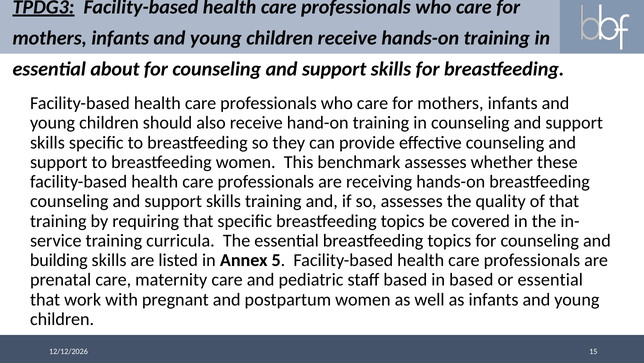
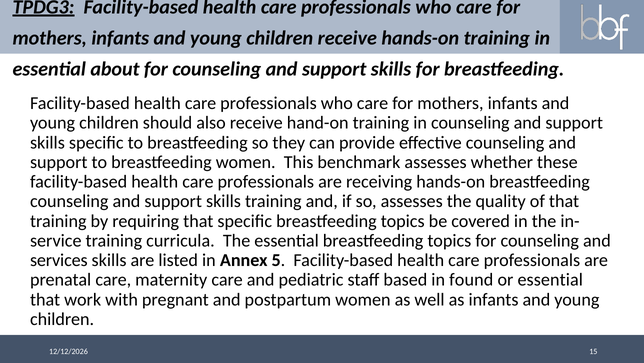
building: building -> services
in based: based -> found
